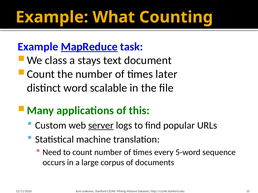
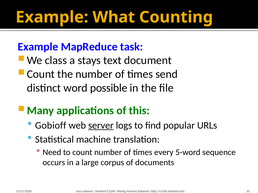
MapReduce underline: present -> none
later: later -> send
scalable: scalable -> possible
Custom: Custom -> Gobioff
